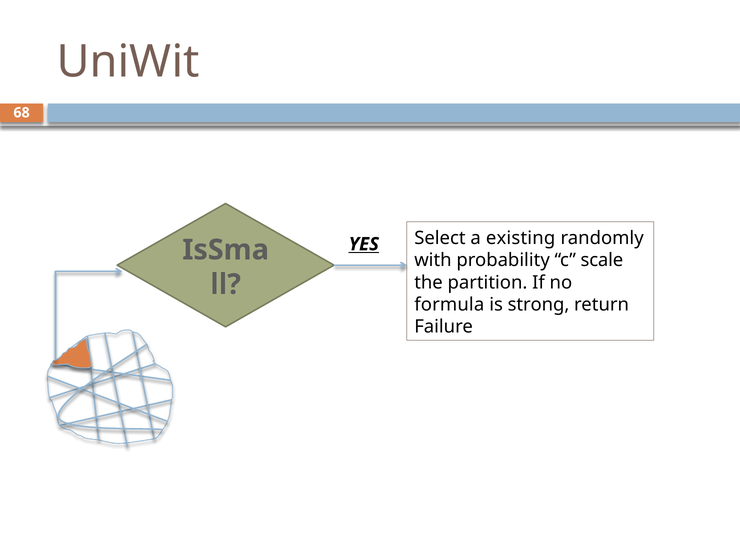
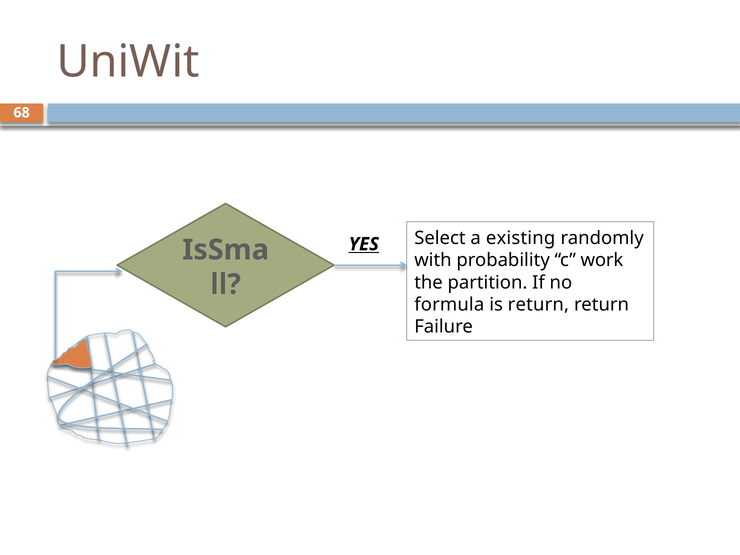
scale: scale -> work
is strong: strong -> return
